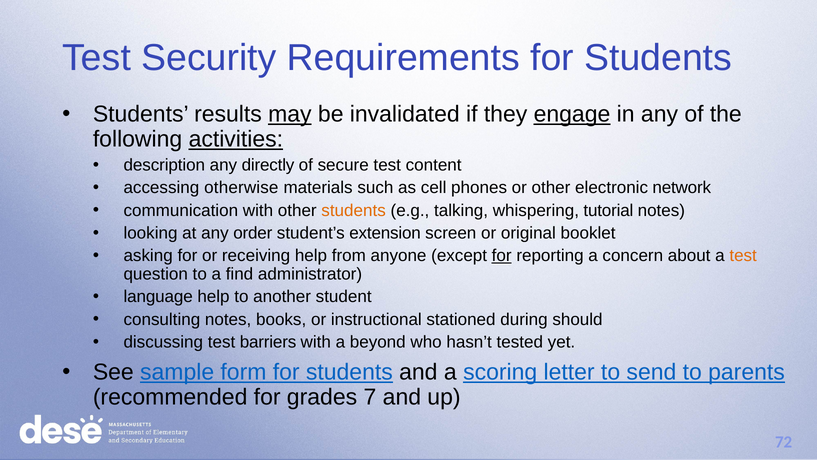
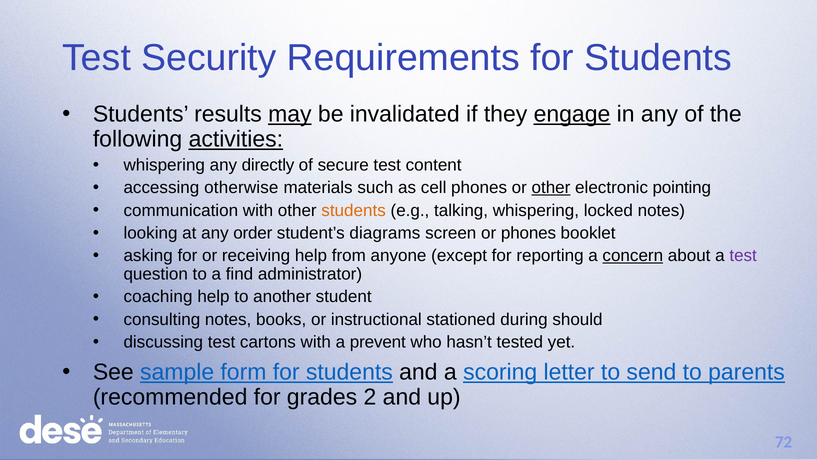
description at (164, 165): description -> whispering
other at (551, 188) underline: none -> present
network: network -> pointing
tutorial: tutorial -> locked
extension: extension -> diagrams
or original: original -> phones
for at (502, 255) underline: present -> none
concern underline: none -> present
test at (743, 255) colour: orange -> purple
language: language -> coaching
barriers: barriers -> cartons
beyond: beyond -> prevent
7: 7 -> 2
